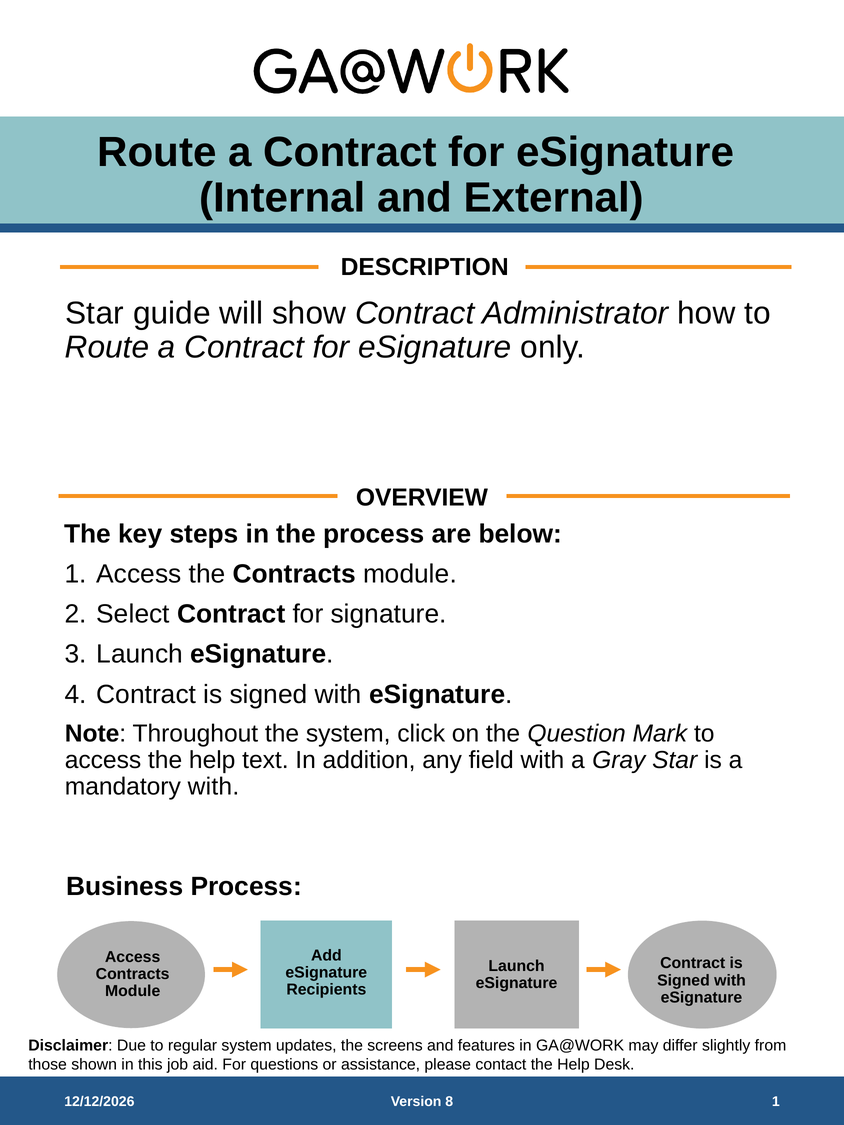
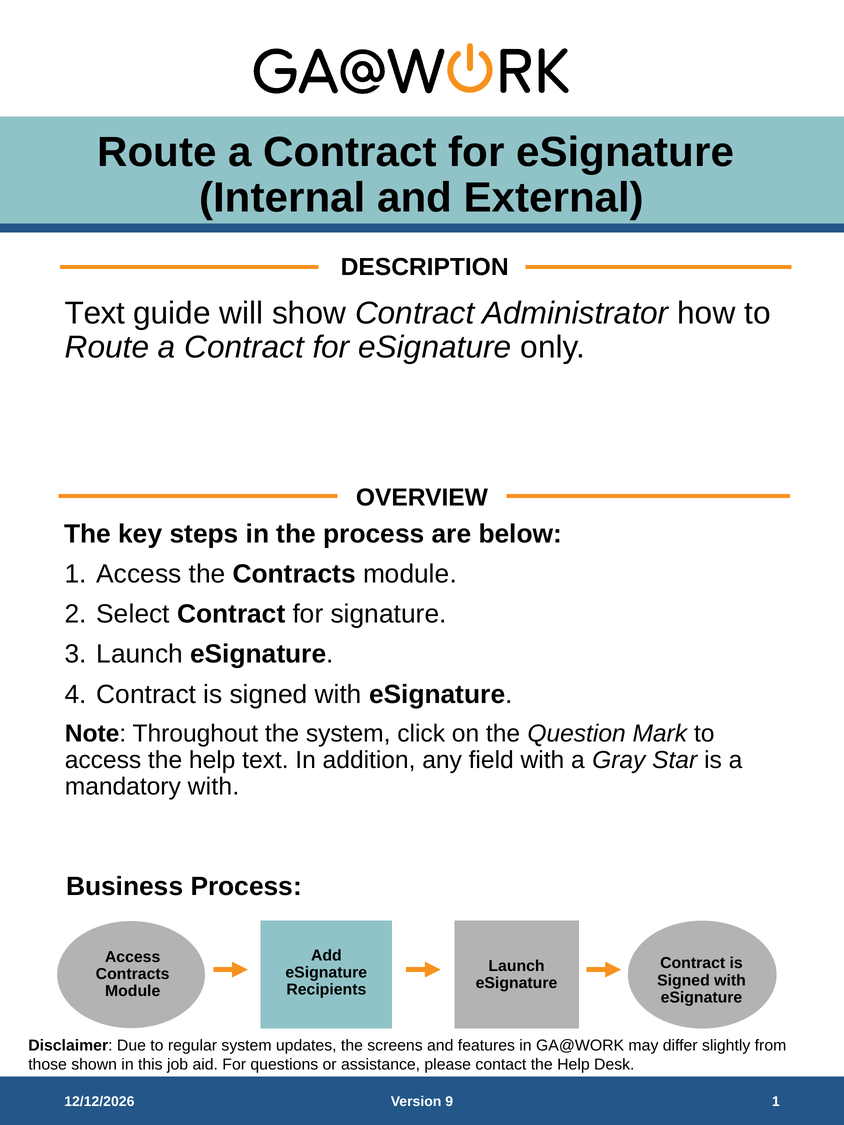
Star at (95, 313): Star -> Text
8: 8 -> 9
